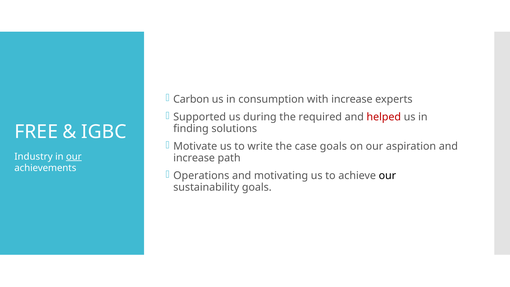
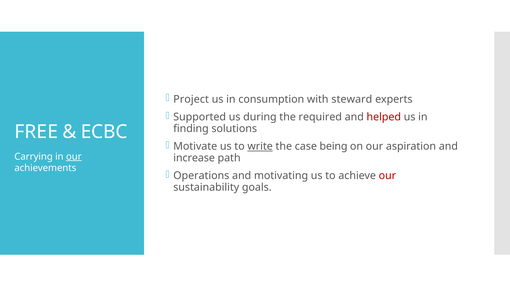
Carbon: Carbon -> Project
with increase: increase -> steward
IGBC: IGBC -> ECBC
write underline: none -> present
case goals: goals -> being
Industry: Industry -> Carrying
our at (387, 176) colour: black -> red
